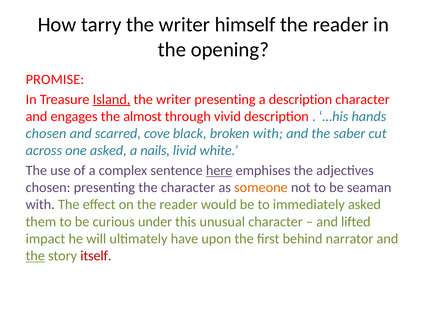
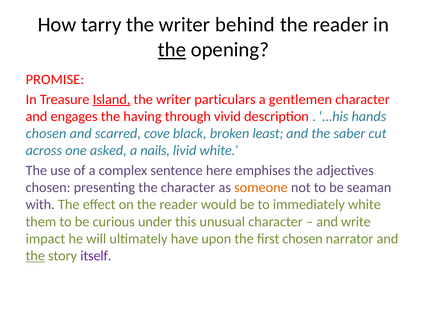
himself: himself -> behind
the at (172, 50) underline: none -> present
writer presenting: presenting -> particulars
a description: description -> gentlemen
almost: almost -> having
broken with: with -> least
here underline: present -> none
immediately asked: asked -> white
lifted: lifted -> write
first behind: behind -> chosen
itself colour: red -> purple
